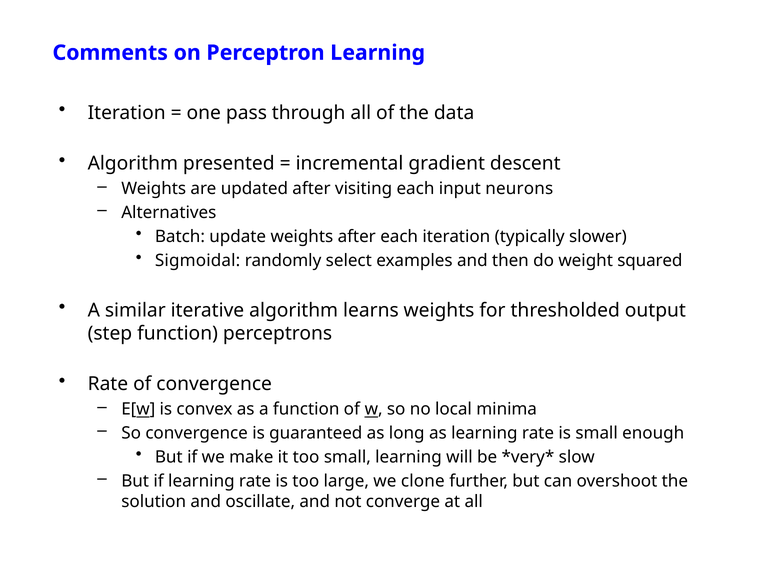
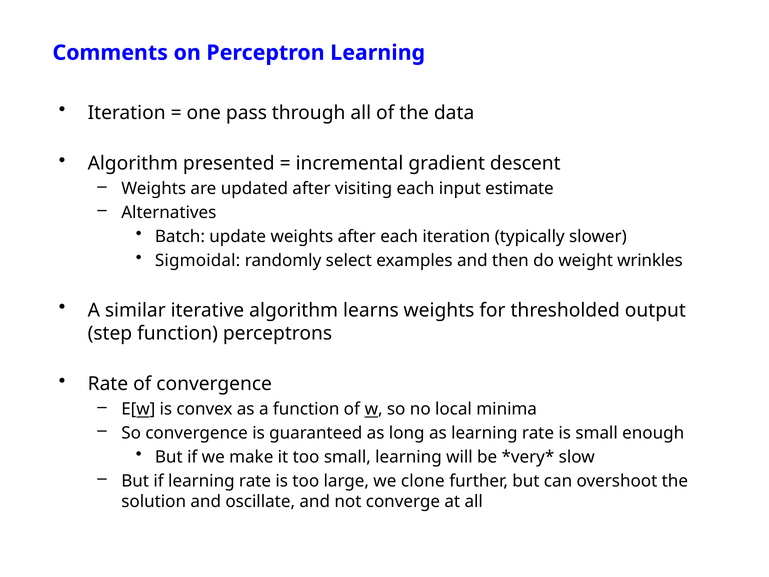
neurons: neurons -> estimate
squared: squared -> wrinkles
